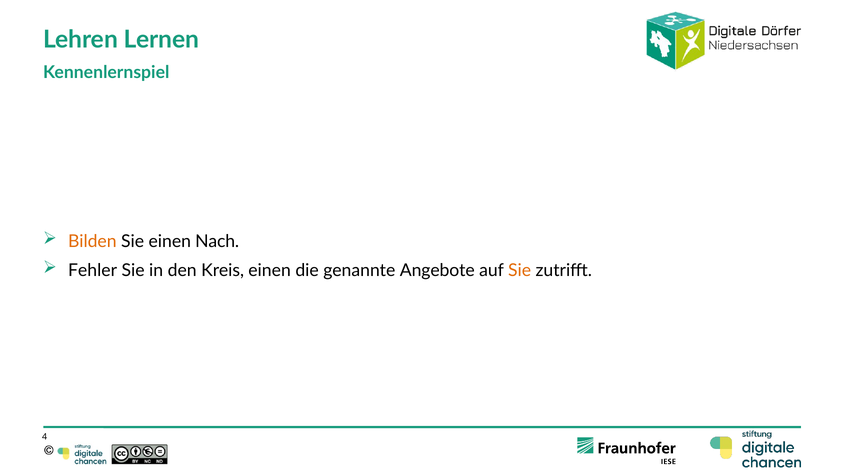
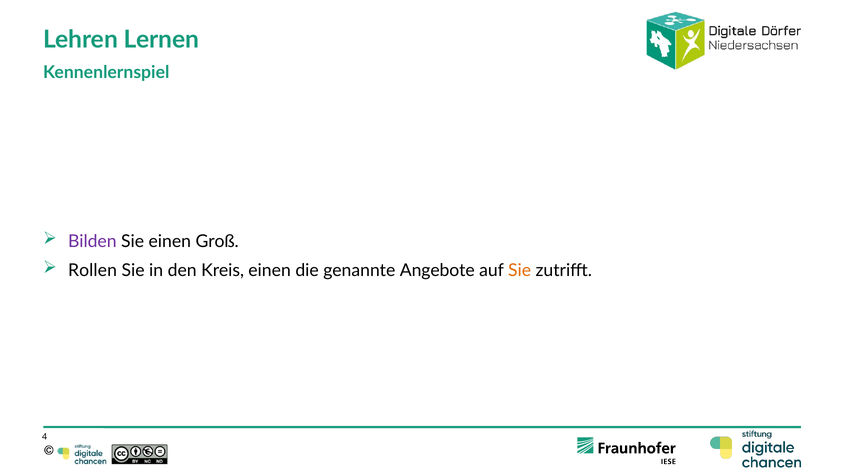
Bilden colour: orange -> purple
Nach: Nach -> Groß
Fehler: Fehler -> Rollen
